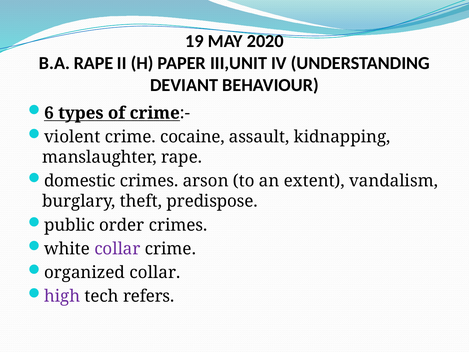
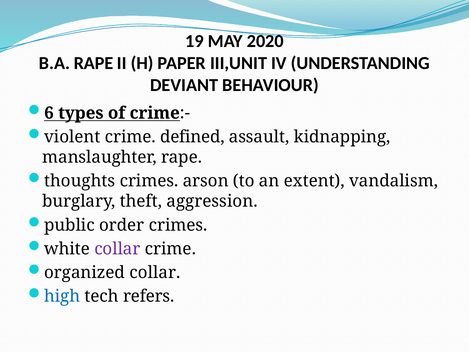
cocaine: cocaine -> defined
domestic: domestic -> thoughts
predispose: predispose -> aggression
high colour: purple -> blue
